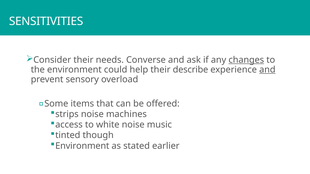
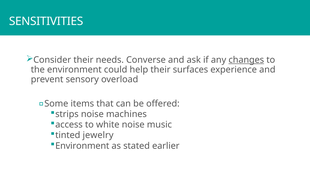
describe: describe -> surfaces
and at (267, 70) underline: present -> none
though: though -> jewelry
